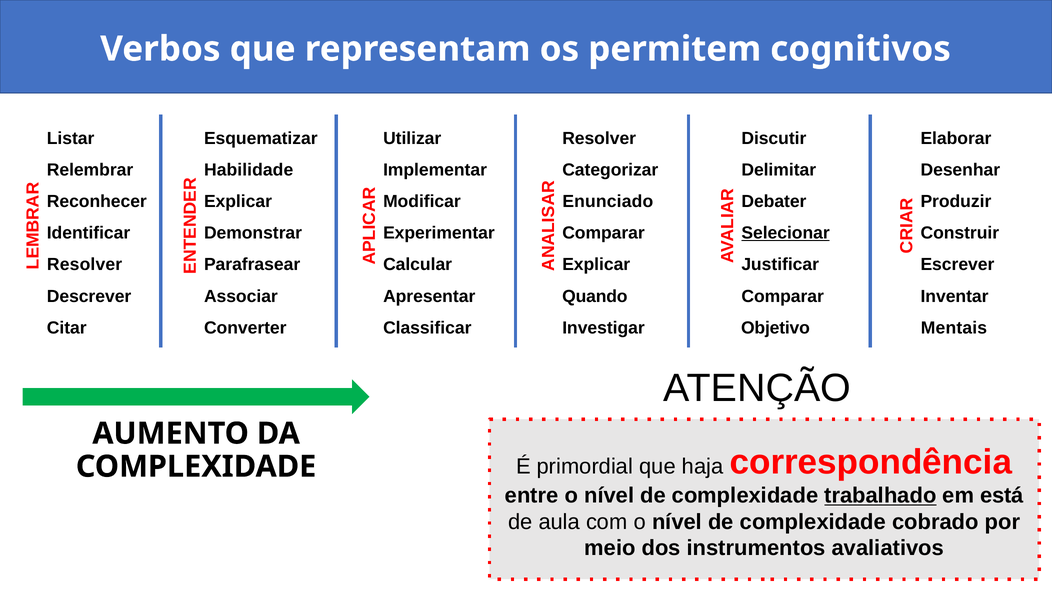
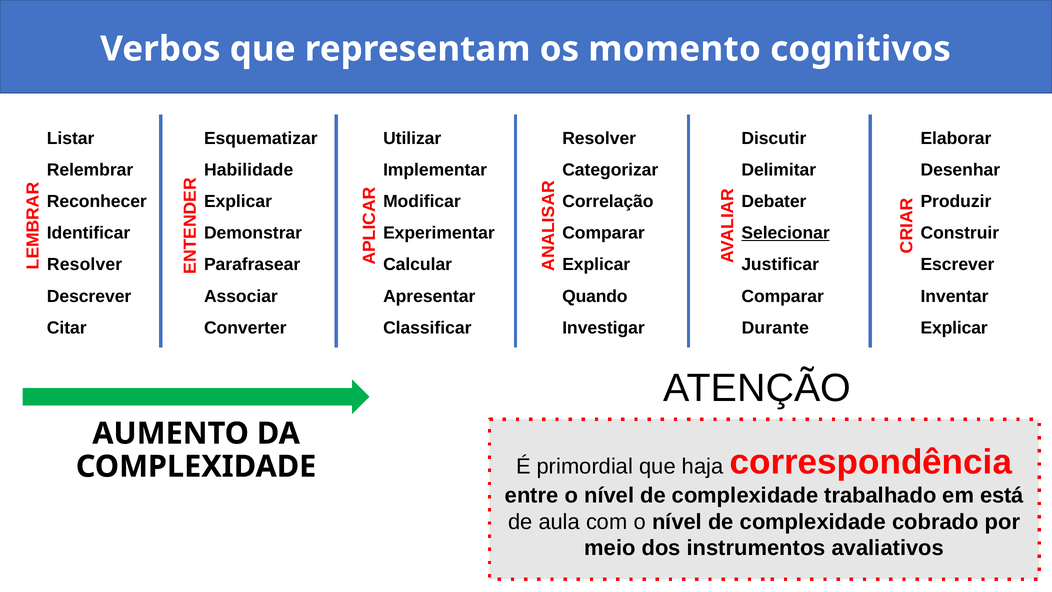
permitem: permitem -> momento
Enunciado: Enunciado -> Correlação
Objetivo: Objetivo -> Durante
Mentais at (954, 328): Mentais -> Explicar
trabalhado underline: present -> none
